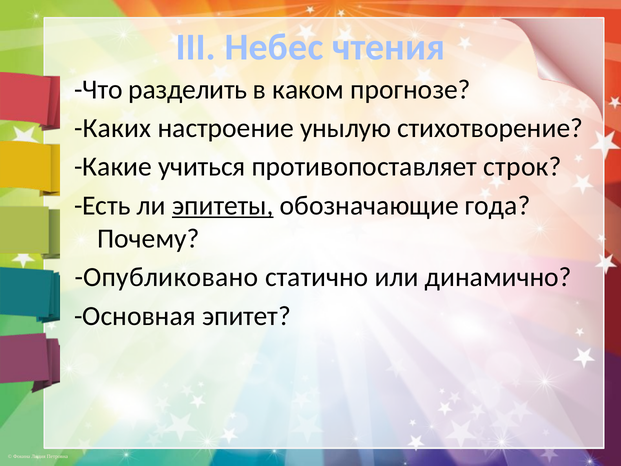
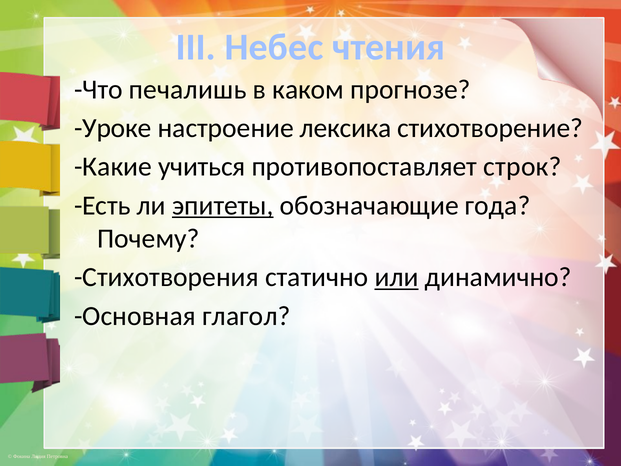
разделить: разделить -> печалишь
Каких: Каких -> Уроке
унылую: унылую -> лексика
Опубликовано: Опубликовано -> Стихотворения
или underline: none -> present
эпитет: эпитет -> глагол
